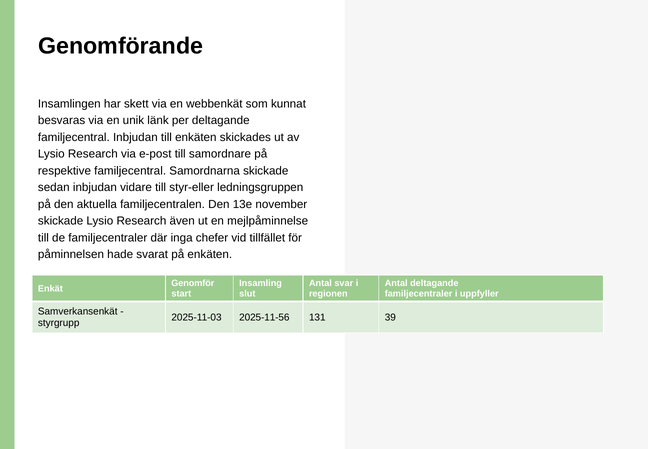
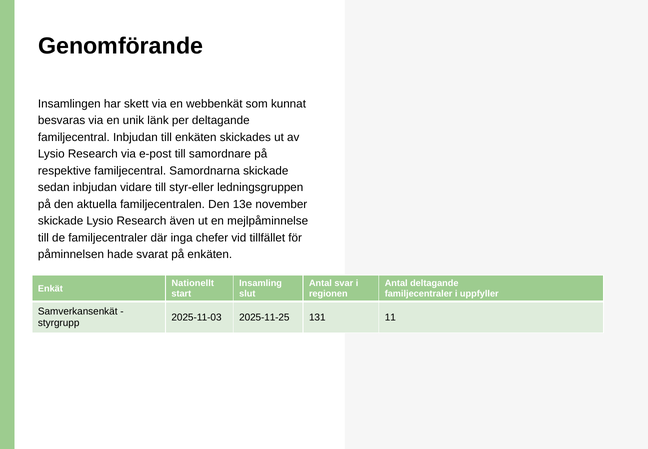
Genomför: Genomför -> Nationellt
2025-11-56: 2025-11-56 -> 2025-11-25
39: 39 -> 11
